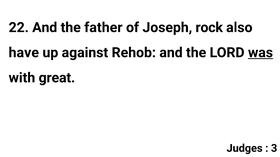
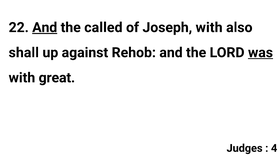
And at (45, 28) underline: none -> present
father: father -> called
Joseph rock: rock -> with
have: have -> shall
3: 3 -> 4
